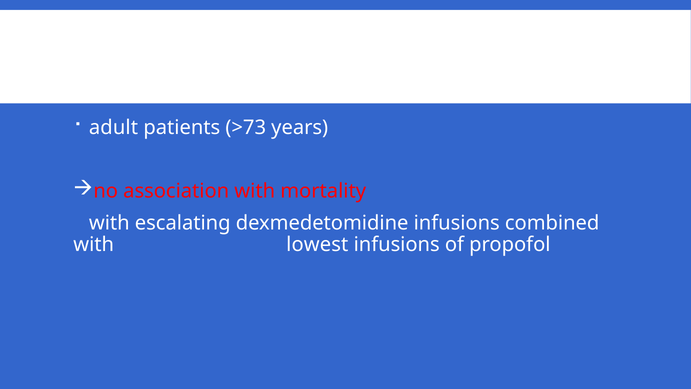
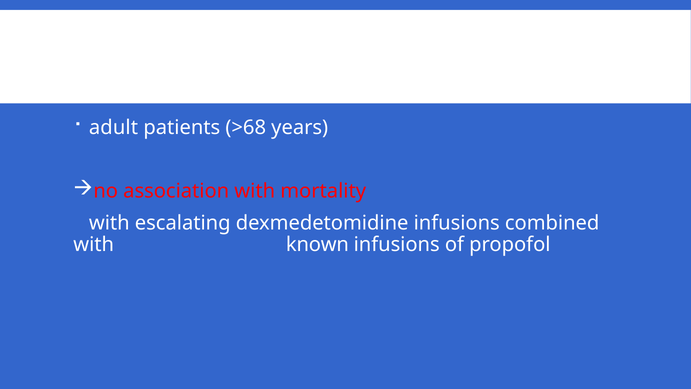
>73: >73 -> >68
lowest: lowest -> known
